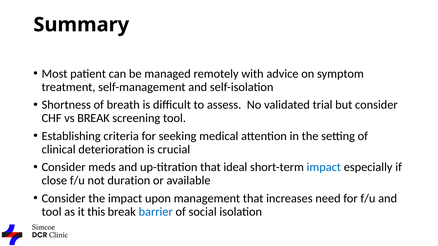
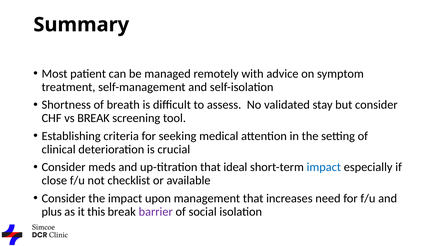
trial: trial -> stay
duration: duration -> checklist
tool at (52, 212): tool -> plus
barrier colour: blue -> purple
